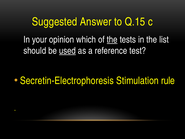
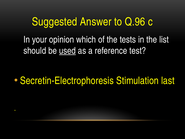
Q.15: Q.15 -> Q.96
the at (112, 39) underline: present -> none
rule: rule -> last
